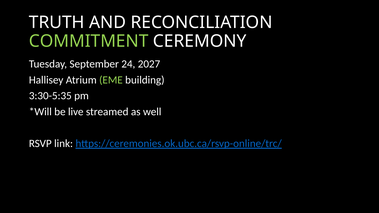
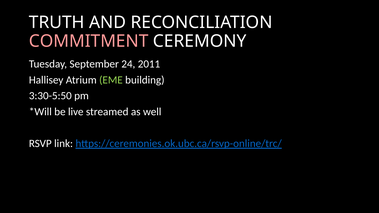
COMMITMENT colour: light green -> pink
2027: 2027 -> 2011
3:30-5:35: 3:30-5:35 -> 3:30-5:50
